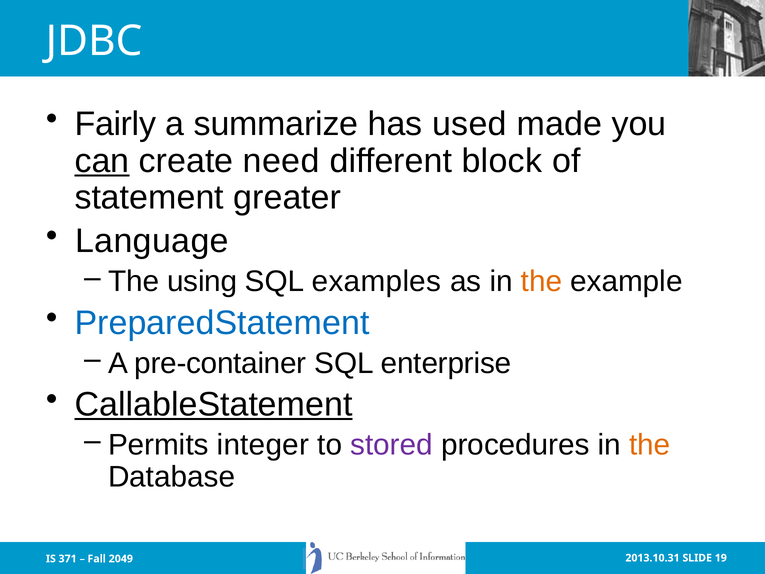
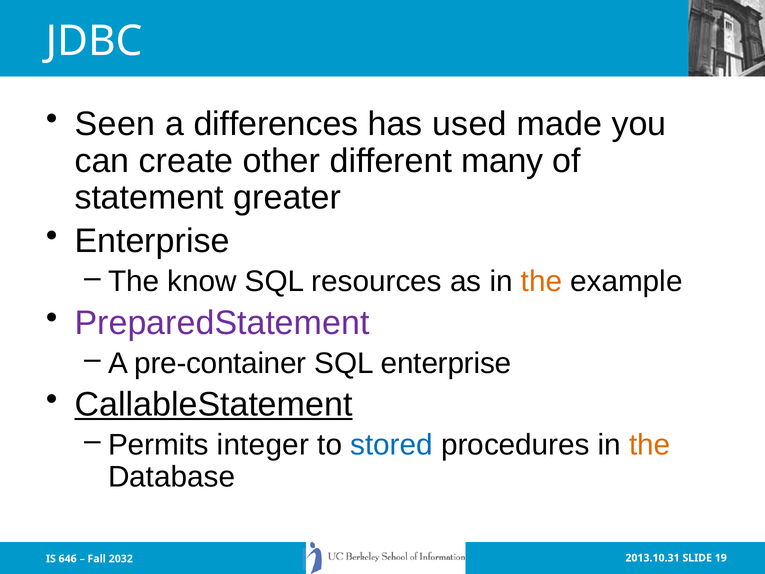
Fairly: Fairly -> Seen
summarize: summarize -> differences
can underline: present -> none
need: need -> other
block: block -> many
Language at (152, 241): Language -> Enterprise
using: using -> know
examples: examples -> resources
PreparedStatement colour: blue -> purple
stored colour: purple -> blue
371: 371 -> 646
2049: 2049 -> 2032
